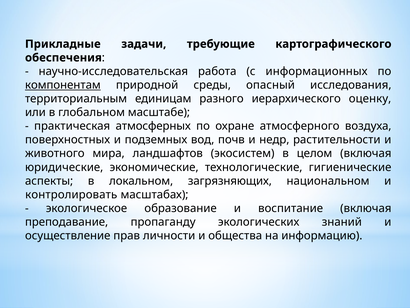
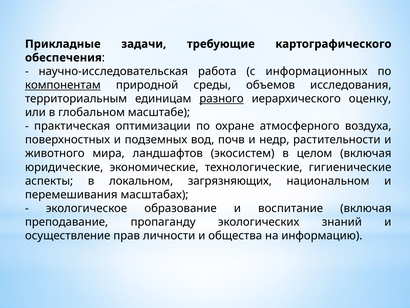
опасный: опасный -> объемов
разного underline: none -> present
атмосферных: атмосферных -> оптимизации
контролировать: контролировать -> перемешивания
